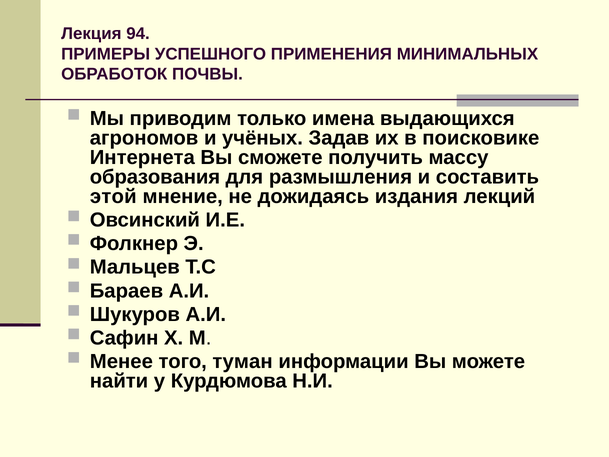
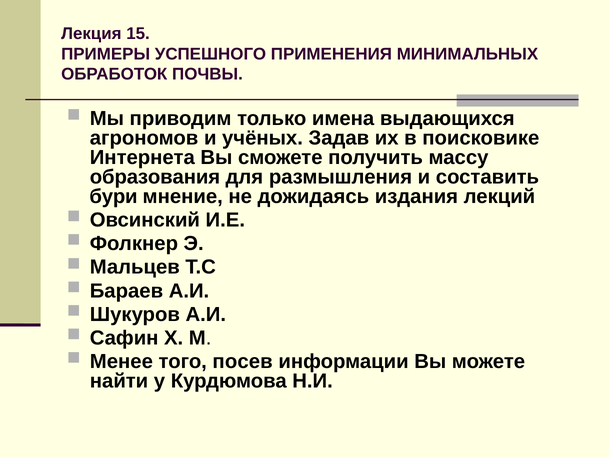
94: 94 -> 15
этой: этой -> бури
туман: туман -> посев
